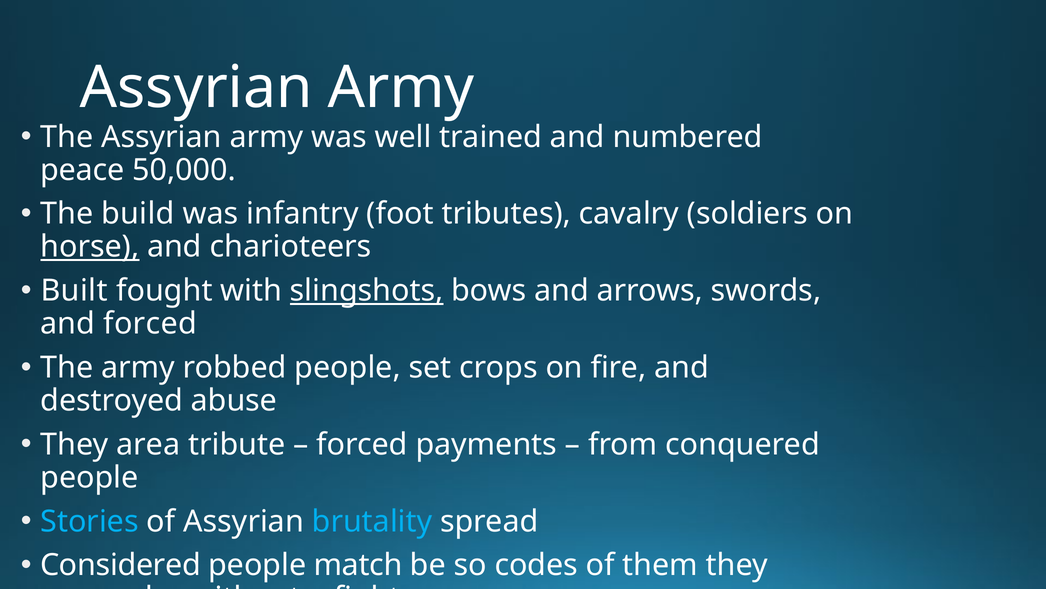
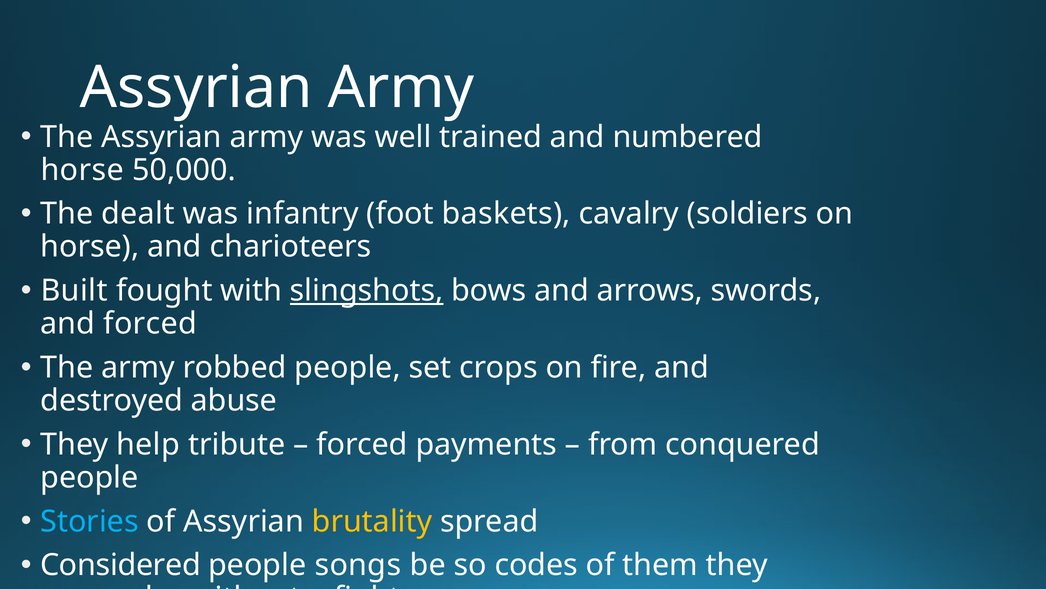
peace at (82, 170): peace -> horse
build: build -> dealt
tributes: tributes -> baskets
horse at (90, 247) underline: present -> none
area: area -> help
brutality colour: light blue -> yellow
match: match -> songs
